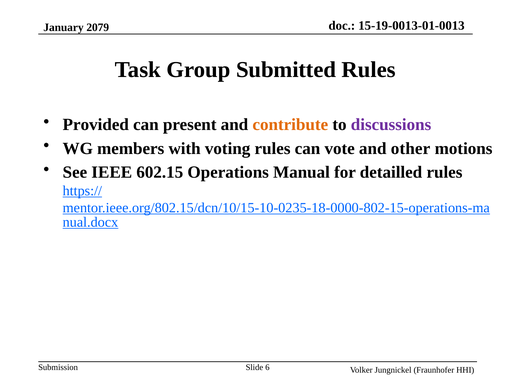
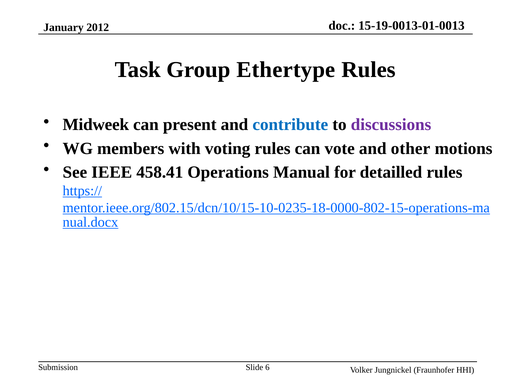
2079: 2079 -> 2012
Submitted: Submitted -> Ethertype
Provided: Provided -> Midweek
contribute colour: orange -> blue
602.15: 602.15 -> 458.41
